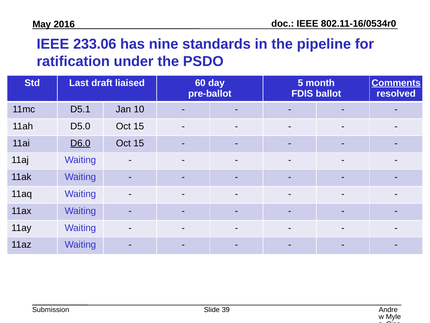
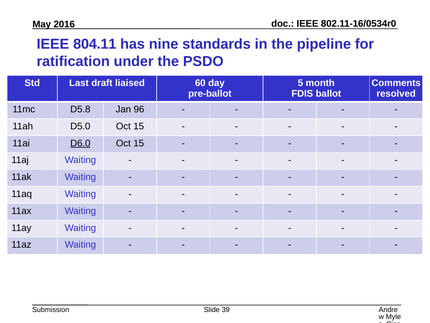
233.06: 233.06 -> 804.11
Comments underline: present -> none
D5.1: D5.1 -> D5.8
10: 10 -> 96
